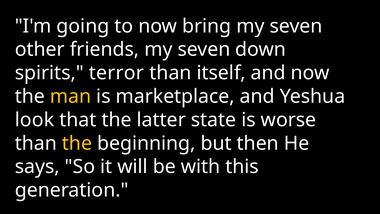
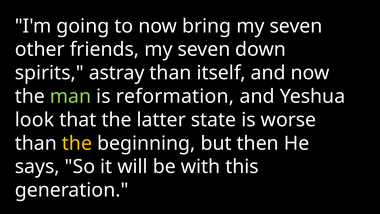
terror: terror -> astray
man colour: yellow -> light green
marketplace: marketplace -> reformation
